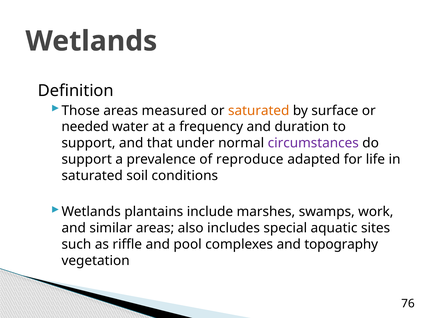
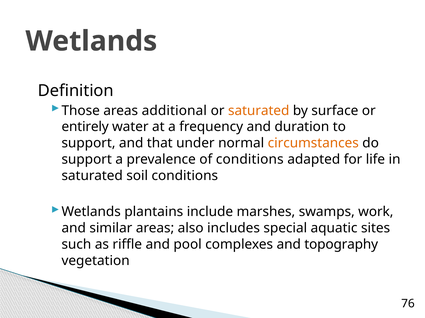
measured: measured -> additional
needed: needed -> entirely
circumstances colour: purple -> orange
of reproduce: reproduce -> conditions
